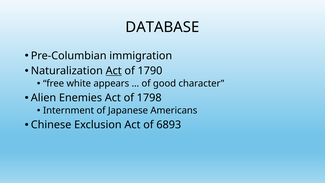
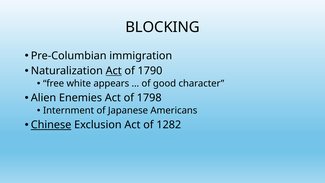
DATABASE: DATABASE -> BLOCKING
Chinese underline: none -> present
6893: 6893 -> 1282
